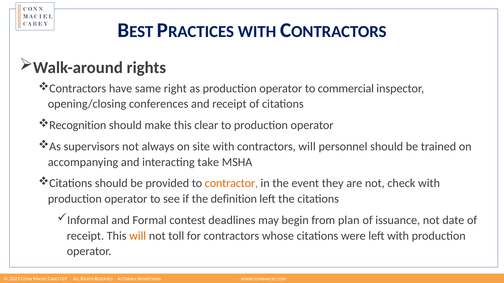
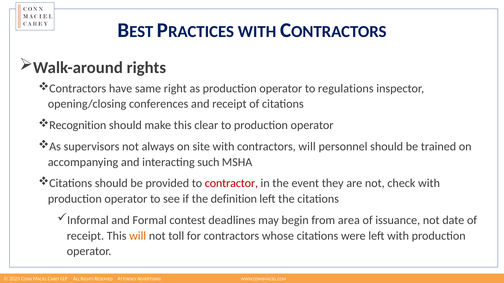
commercial: commercial -> regulations
take: take -> such
contractor colour: orange -> red
plan: plan -> area
